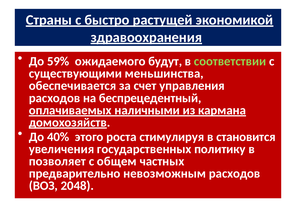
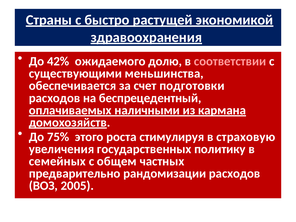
59%: 59% -> 42%
будут: будут -> долю
соответствии colour: light green -> pink
управления: управления -> подготовки
40%: 40% -> 75%
становится: становится -> страховую
позволяет: позволяет -> семейных
невозможным: невозможным -> рандомизации
2048: 2048 -> 2005
